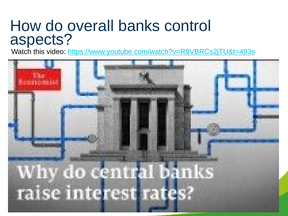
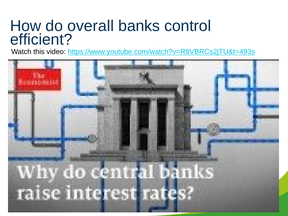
aspects: aspects -> efficient
